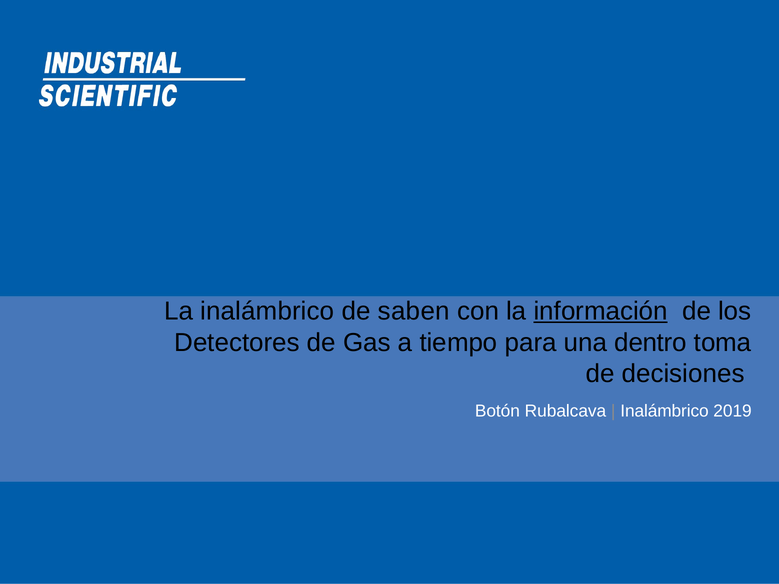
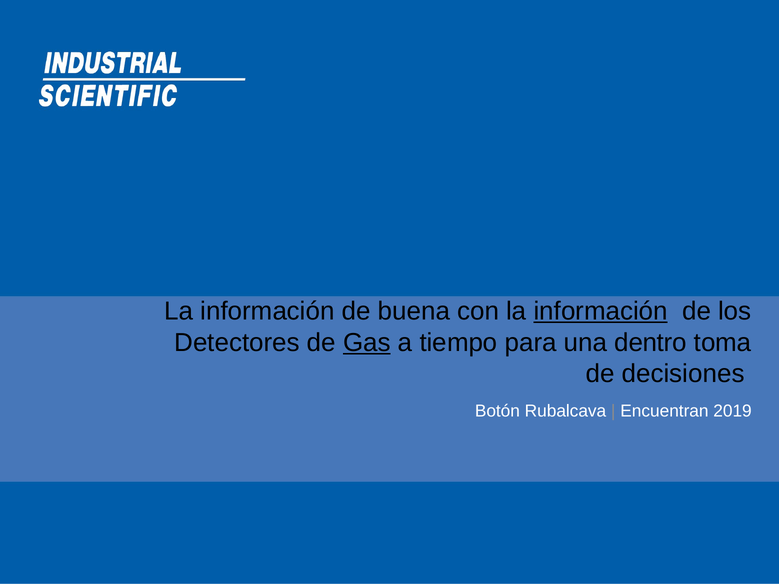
inalámbrico at (267, 311): inalámbrico -> información
saben: saben -> buena
Gas underline: none -> present
Inalámbrico at (665, 411): Inalámbrico -> Encuentran
